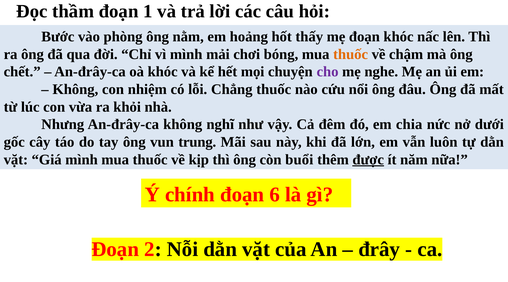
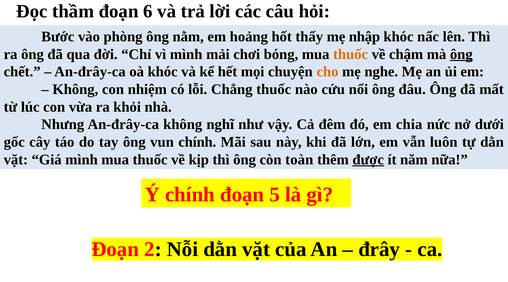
1: 1 -> 6
mẹ đoạn: đoạn -> nhập
ông at (461, 54) underline: none -> present
cho colour: purple -> orange
vun trung: trung -> chính
buổi: buổi -> toàn
6: 6 -> 5
